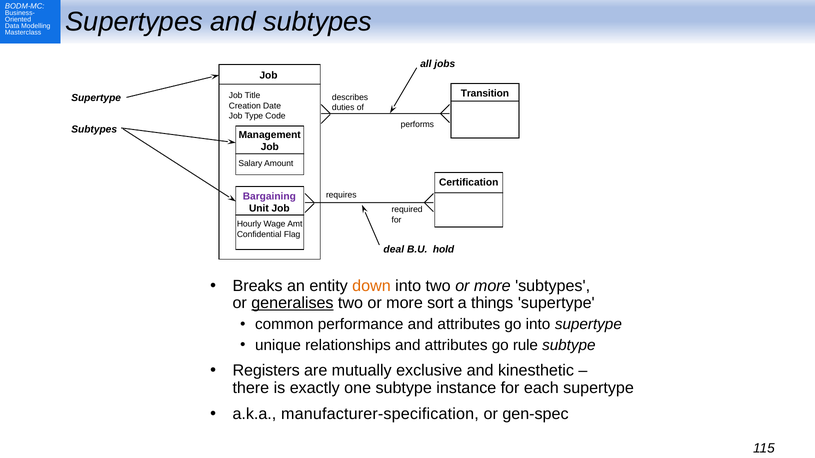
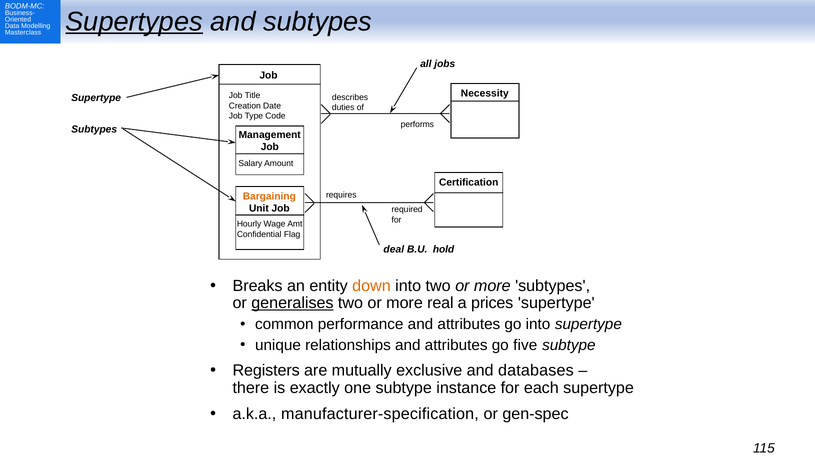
Supertypes underline: none -> present
Transition: Transition -> Necessity
Bargaining colour: purple -> orange
sort: sort -> real
things: things -> prices
rule: rule -> five
kinesthetic: kinesthetic -> databases
